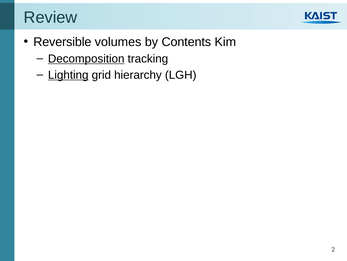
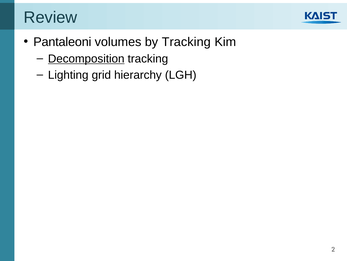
Reversible: Reversible -> Pantaleoni
by Contents: Contents -> Tracking
Lighting underline: present -> none
